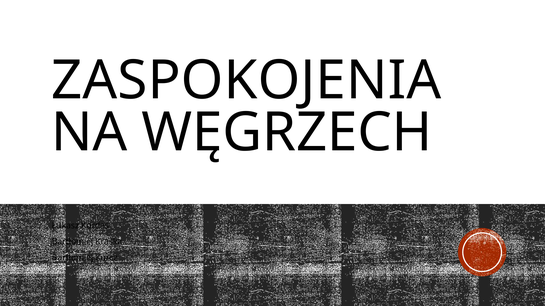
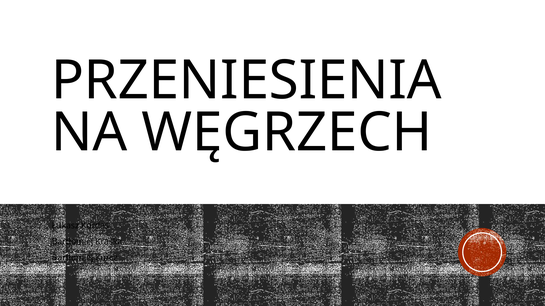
ZASPOKOJENIA: ZASPOKOJENIA -> PRZENIESIENIA
